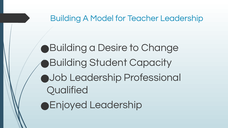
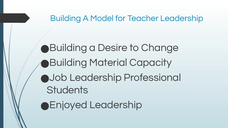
Student: Student -> Material
Qualified: Qualified -> Students
